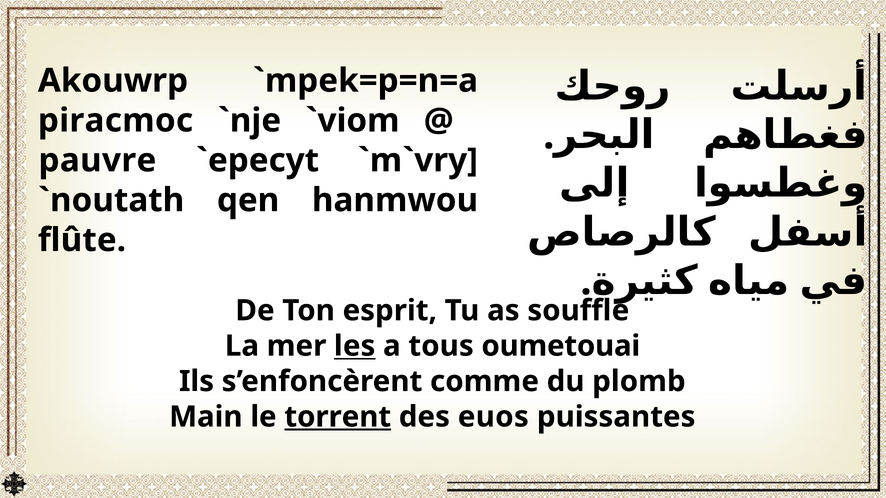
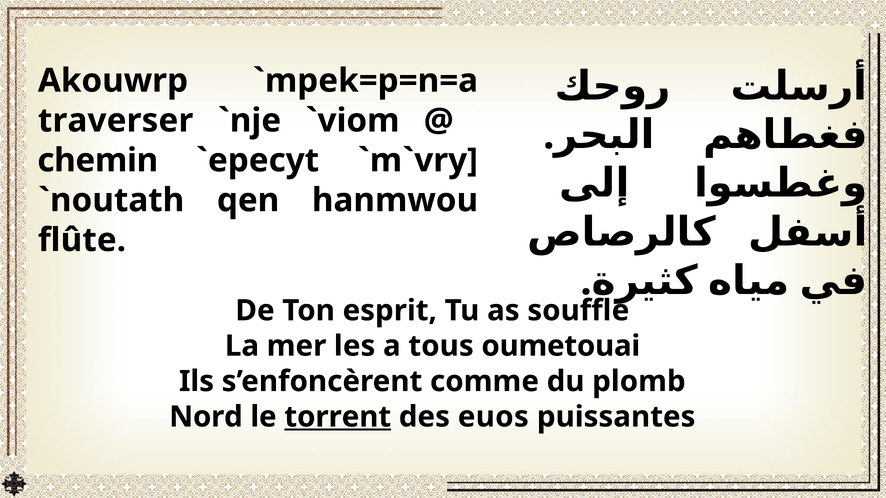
piracmoc: piracmoc -> traverser
pauvre: pauvre -> chemin
les underline: present -> none
Main: Main -> Nord
